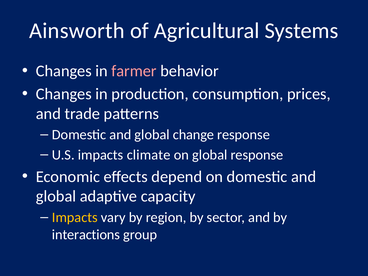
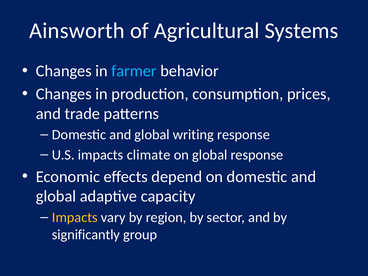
farmer colour: pink -> light blue
change: change -> writing
interactions: interactions -> significantly
